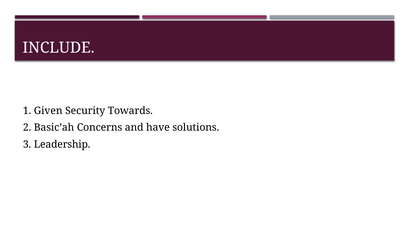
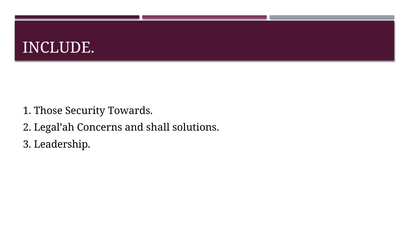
Given: Given -> Those
Basic’ah: Basic’ah -> Legal’ah
have: have -> shall
